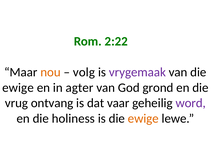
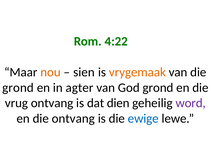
2:22: 2:22 -> 4:22
volg: volg -> sien
vrygemaak colour: purple -> orange
ewige at (18, 88): ewige -> grond
vaar: vaar -> dien
die holiness: holiness -> ontvang
ewige at (143, 119) colour: orange -> blue
